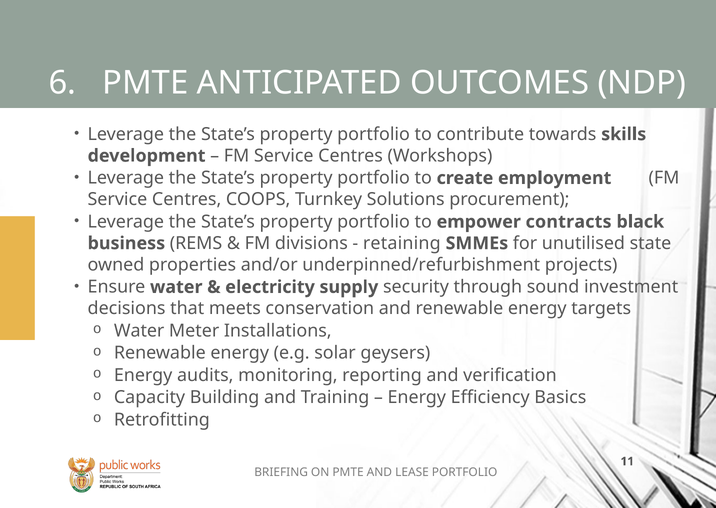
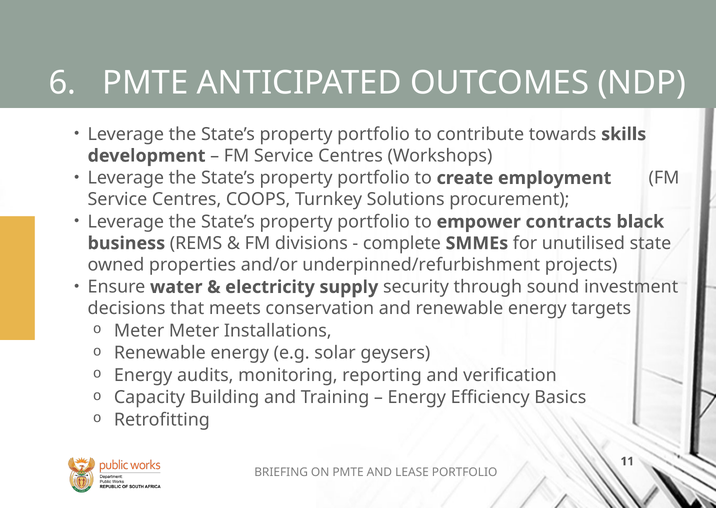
retaining: retaining -> complete
Water at (139, 331): Water -> Meter
